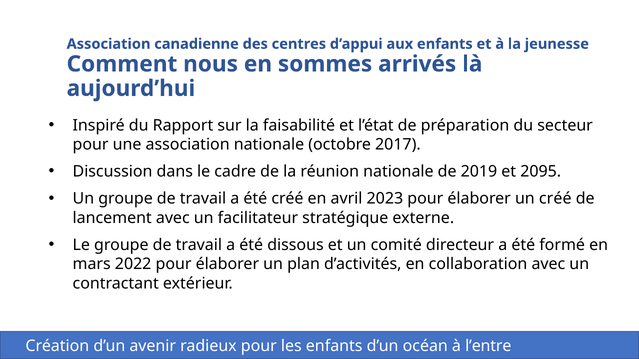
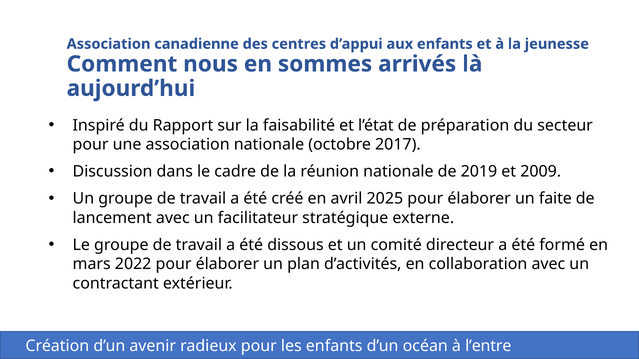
2095: 2095 -> 2009
2023: 2023 -> 2025
un créé: créé -> faite
